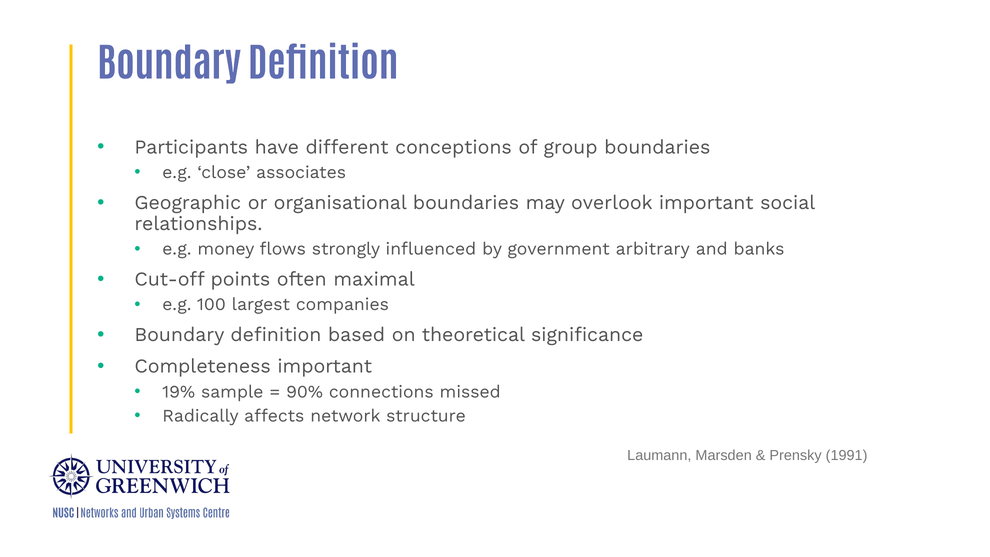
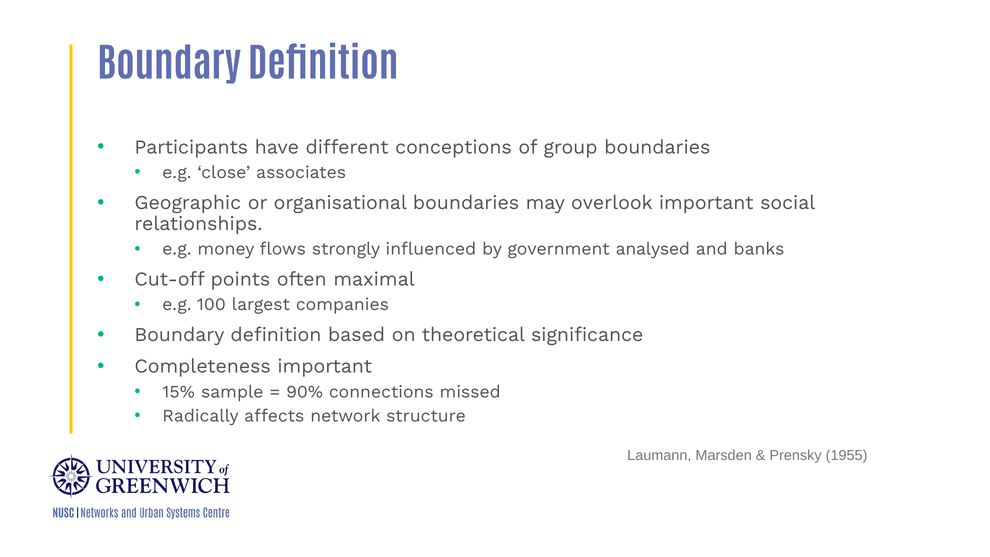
arbitrary: arbitrary -> analysed
19%: 19% -> 15%
1991: 1991 -> 1955
